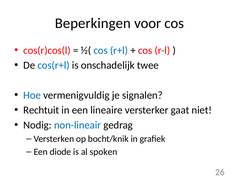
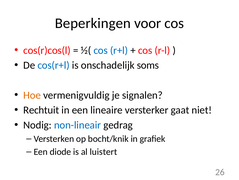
twee: twee -> soms
Hoe colour: blue -> orange
spoken: spoken -> luistert
